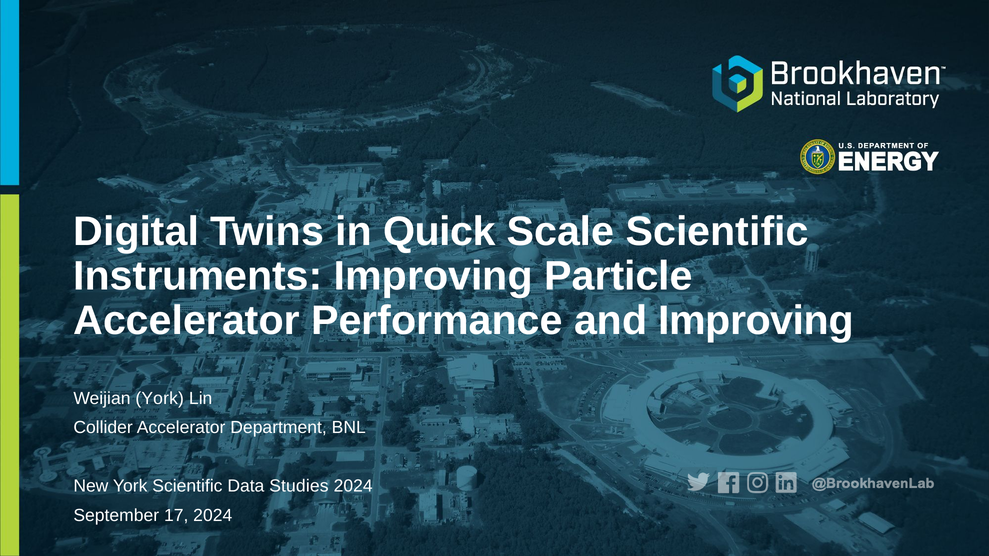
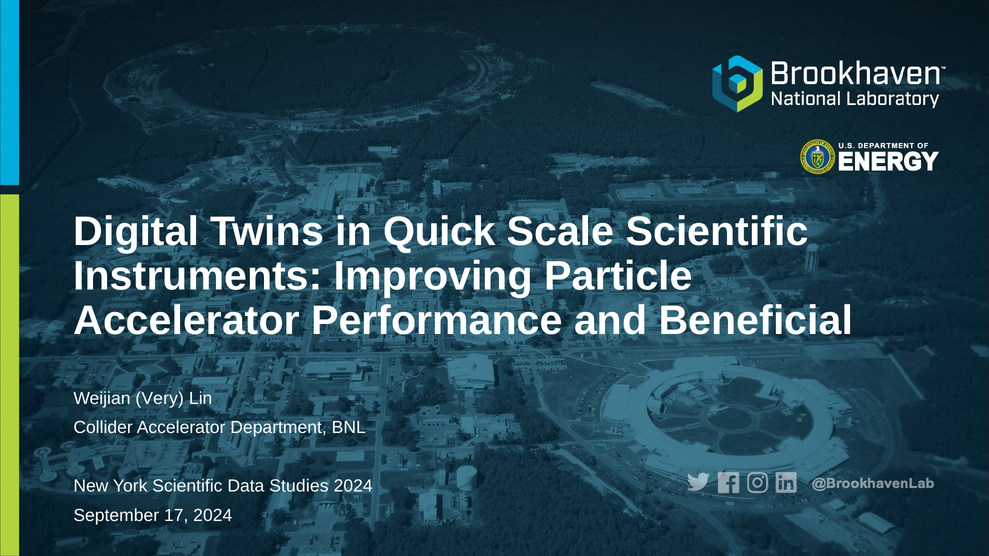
and Improving: Improving -> Beneficial
Weijian York: York -> Very
